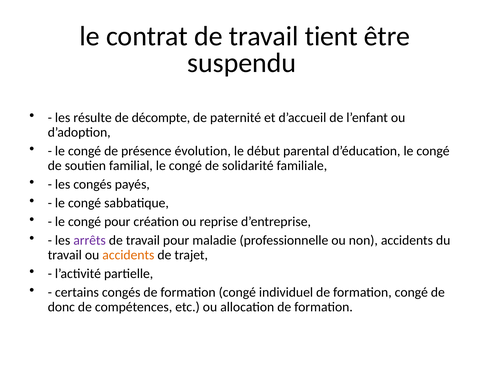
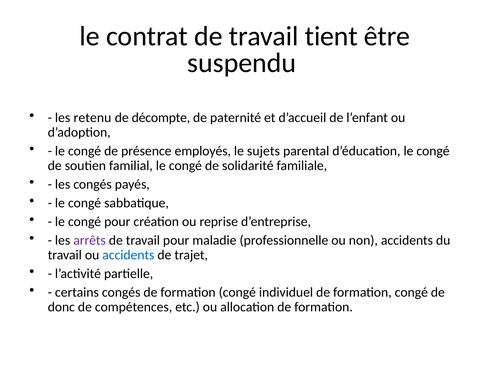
résulte: résulte -> retenu
évolution: évolution -> employés
début: début -> sujets
accidents at (128, 255) colour: orange -> blue
